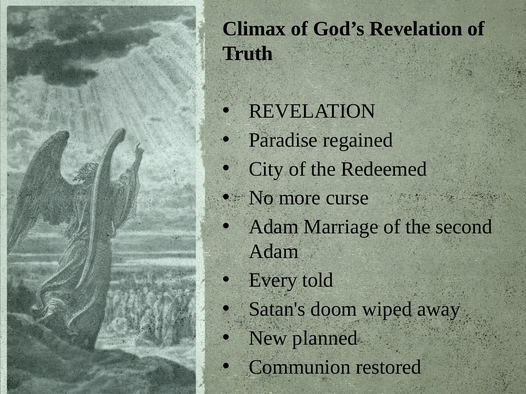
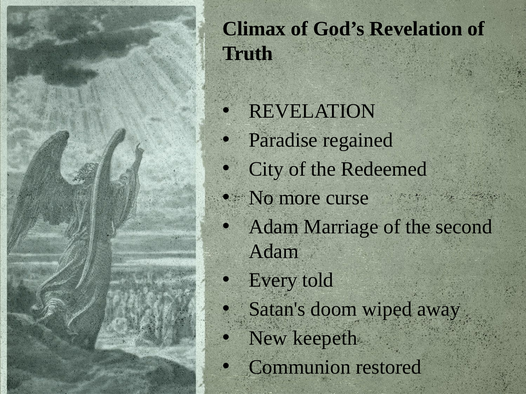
planned: planned -> keepeth
